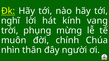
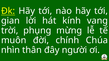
nghĩ: nghĩ -> gian
